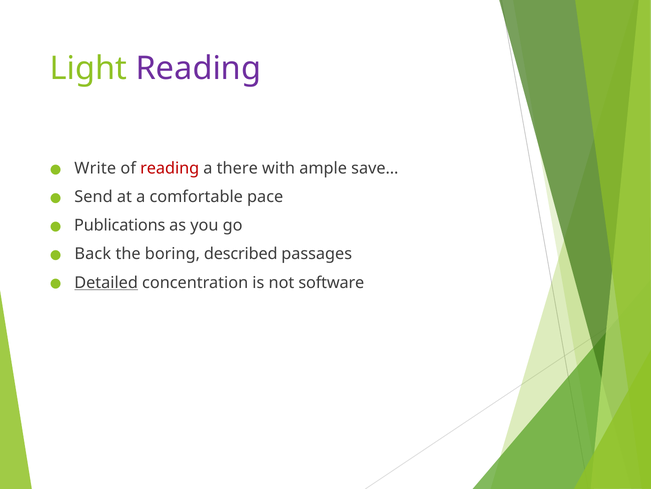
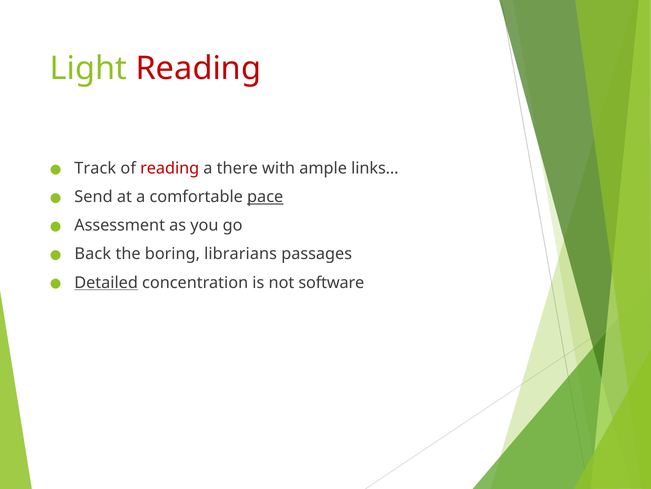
Reading at (198, 68) colour: purple -> red
Write: Write -> Track
save…: save… -> links…
pace underline: none -> present
Publications: Publications -> Assessment
described: described -> librarians
